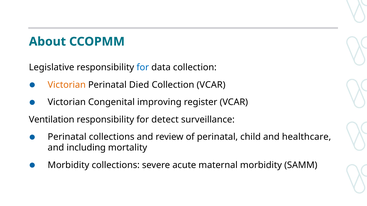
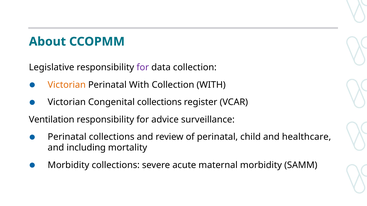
for at (143, 68) colour: blue -> purple
Perinatal Died: Died -> With
Collection VCAR: VCAR -> WITH
Congenital improving: improving -> collections
detect: detect -> advice
